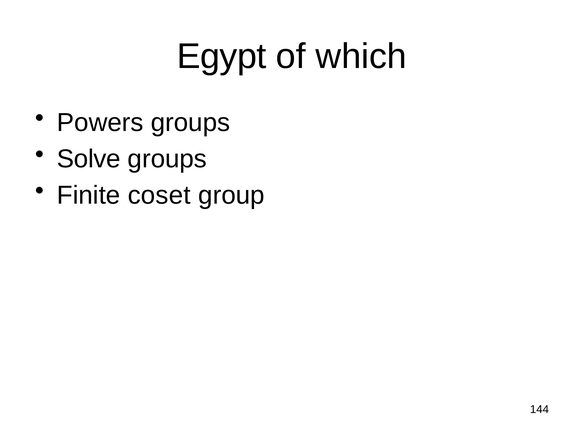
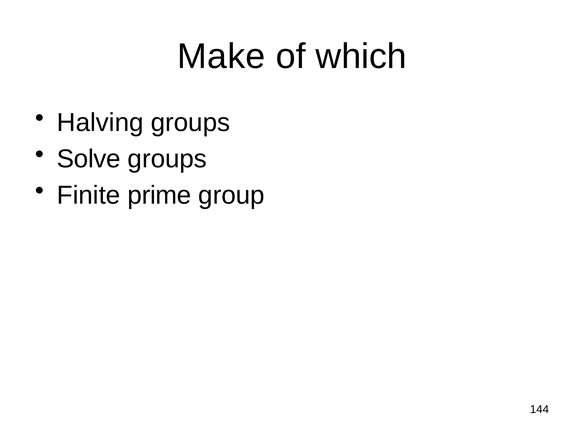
Egypt: Egypt -> Make
Powers: Powers -> Halving
coset: coset -> prime
